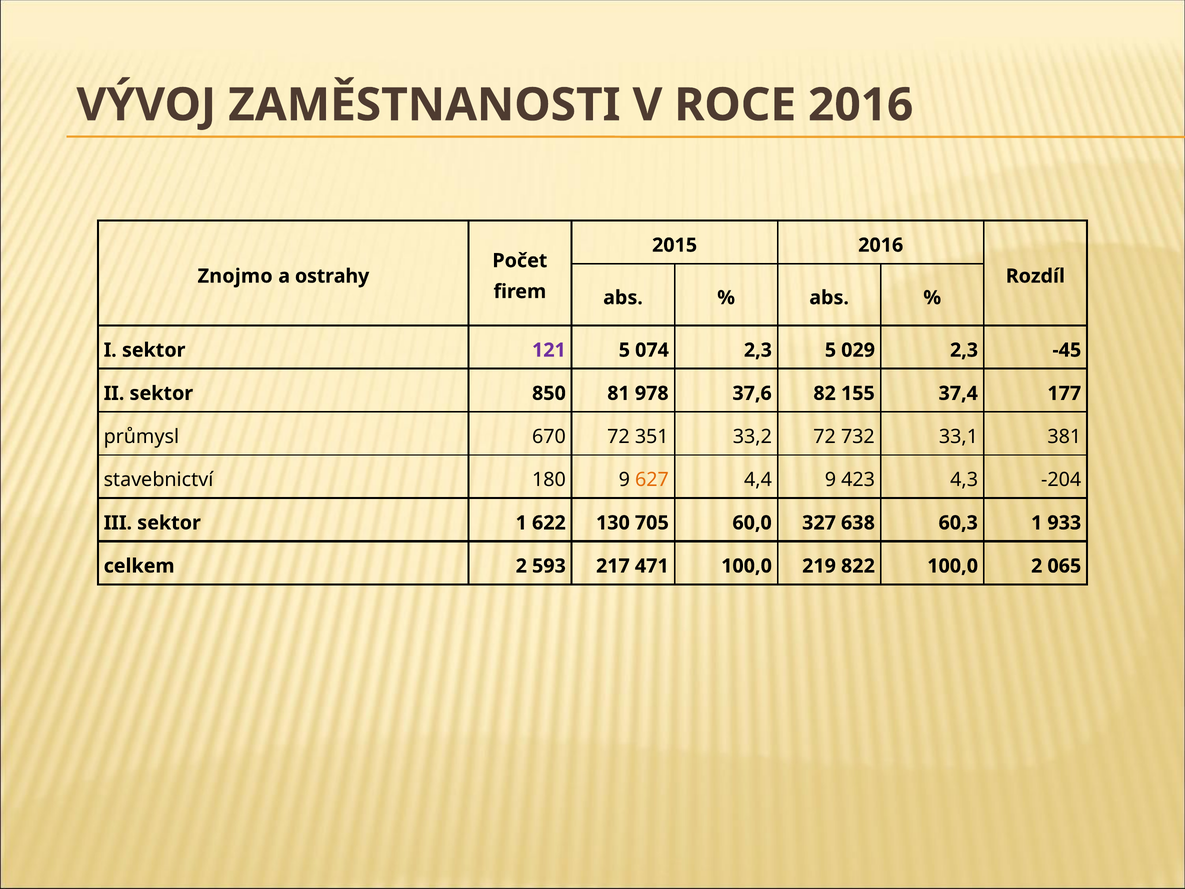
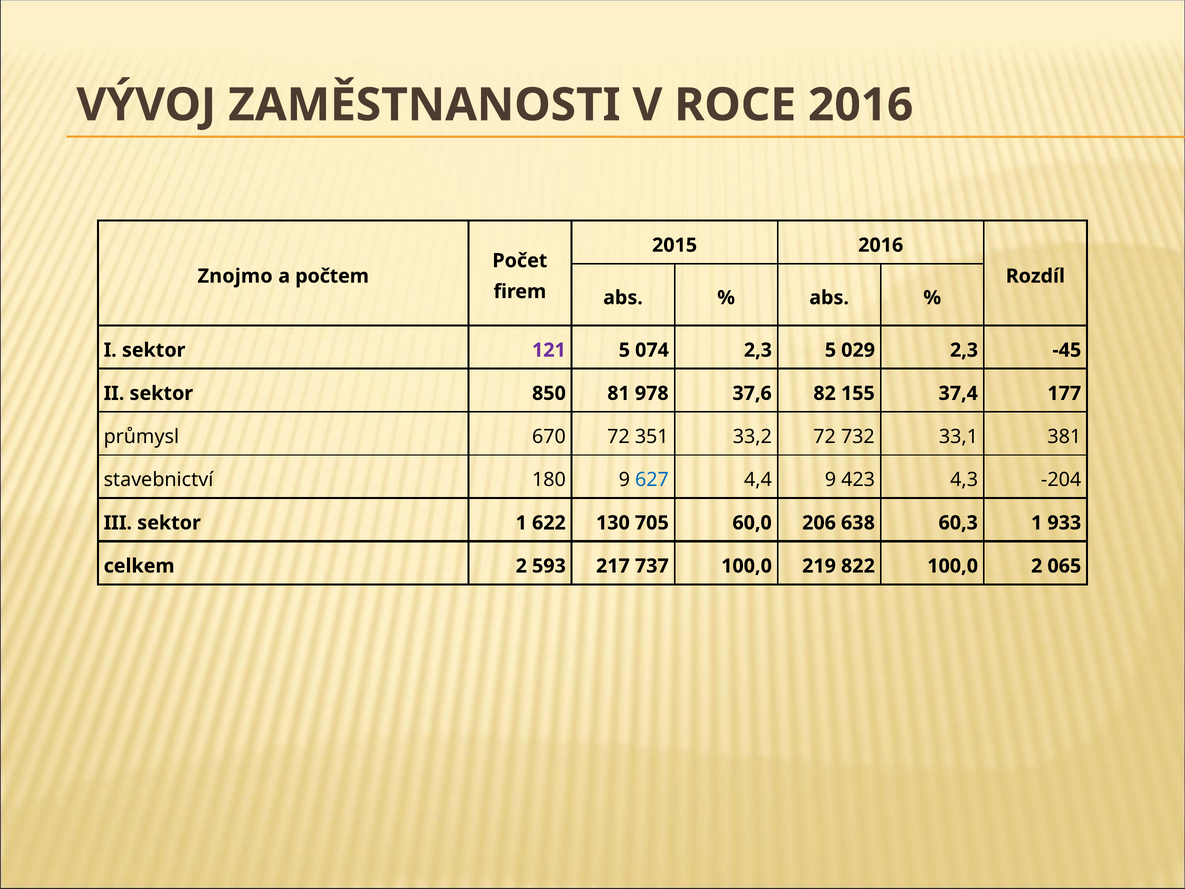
ostrahy: ostrahy -> počtem
627 colour: orange -> blue
327: 327 -> 206
471: 471 -> 737
